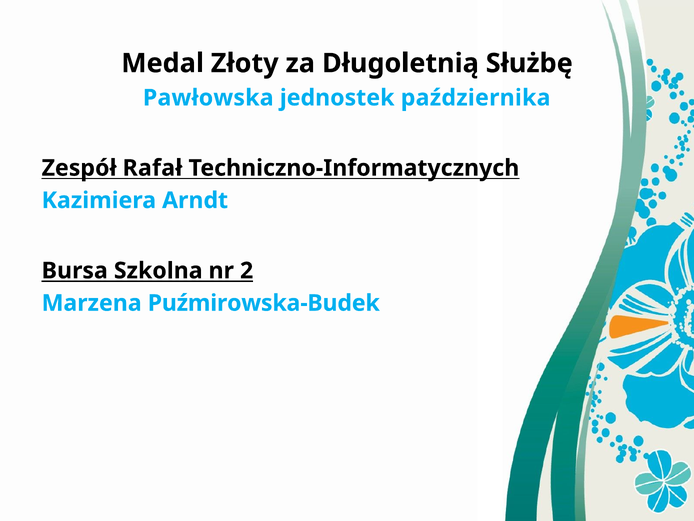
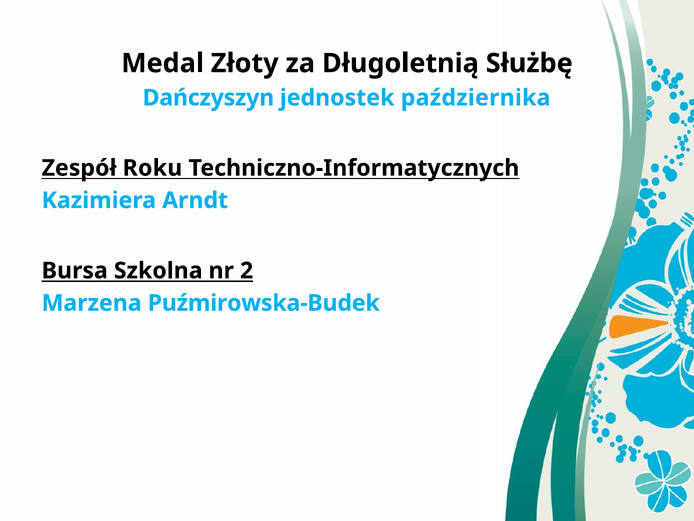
Pawłowska: Pawłowska -> Dańczyszyn
Rafał: Rafał -> Roku
